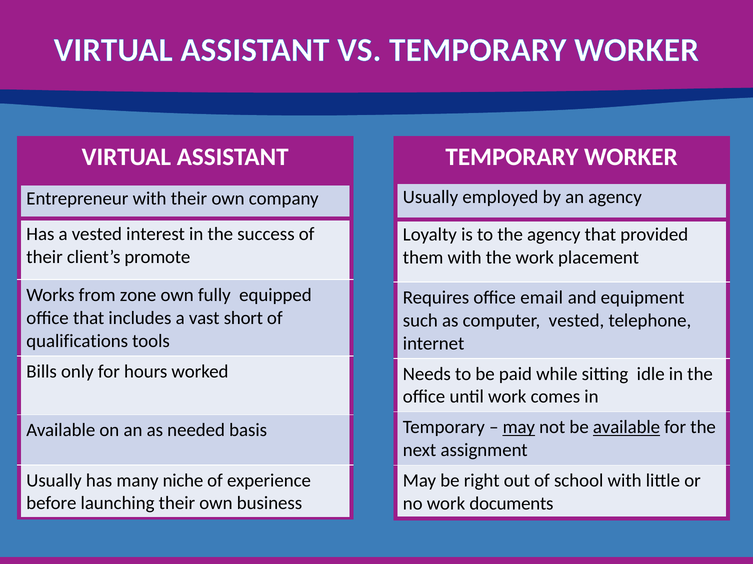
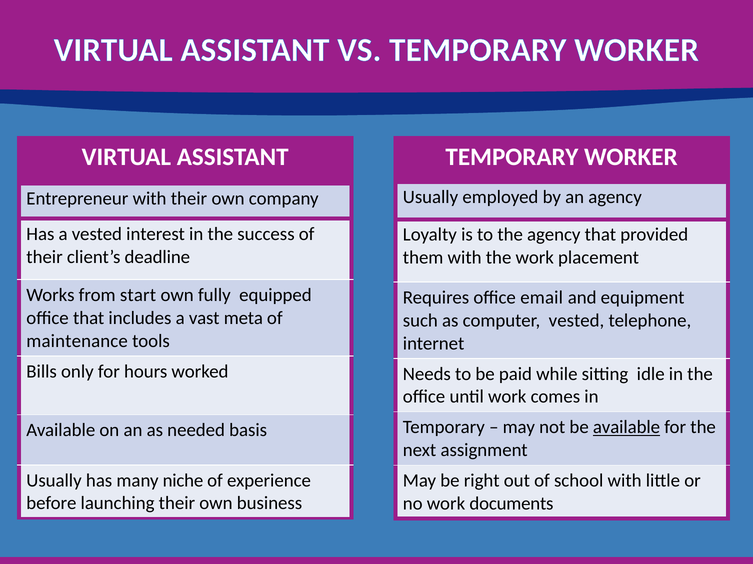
promote: promote -> deadline
zone: zone -> start
short: short -> meta
qualifications: qualifications -> maintenance
may at (519, 428) underline: present -> none
